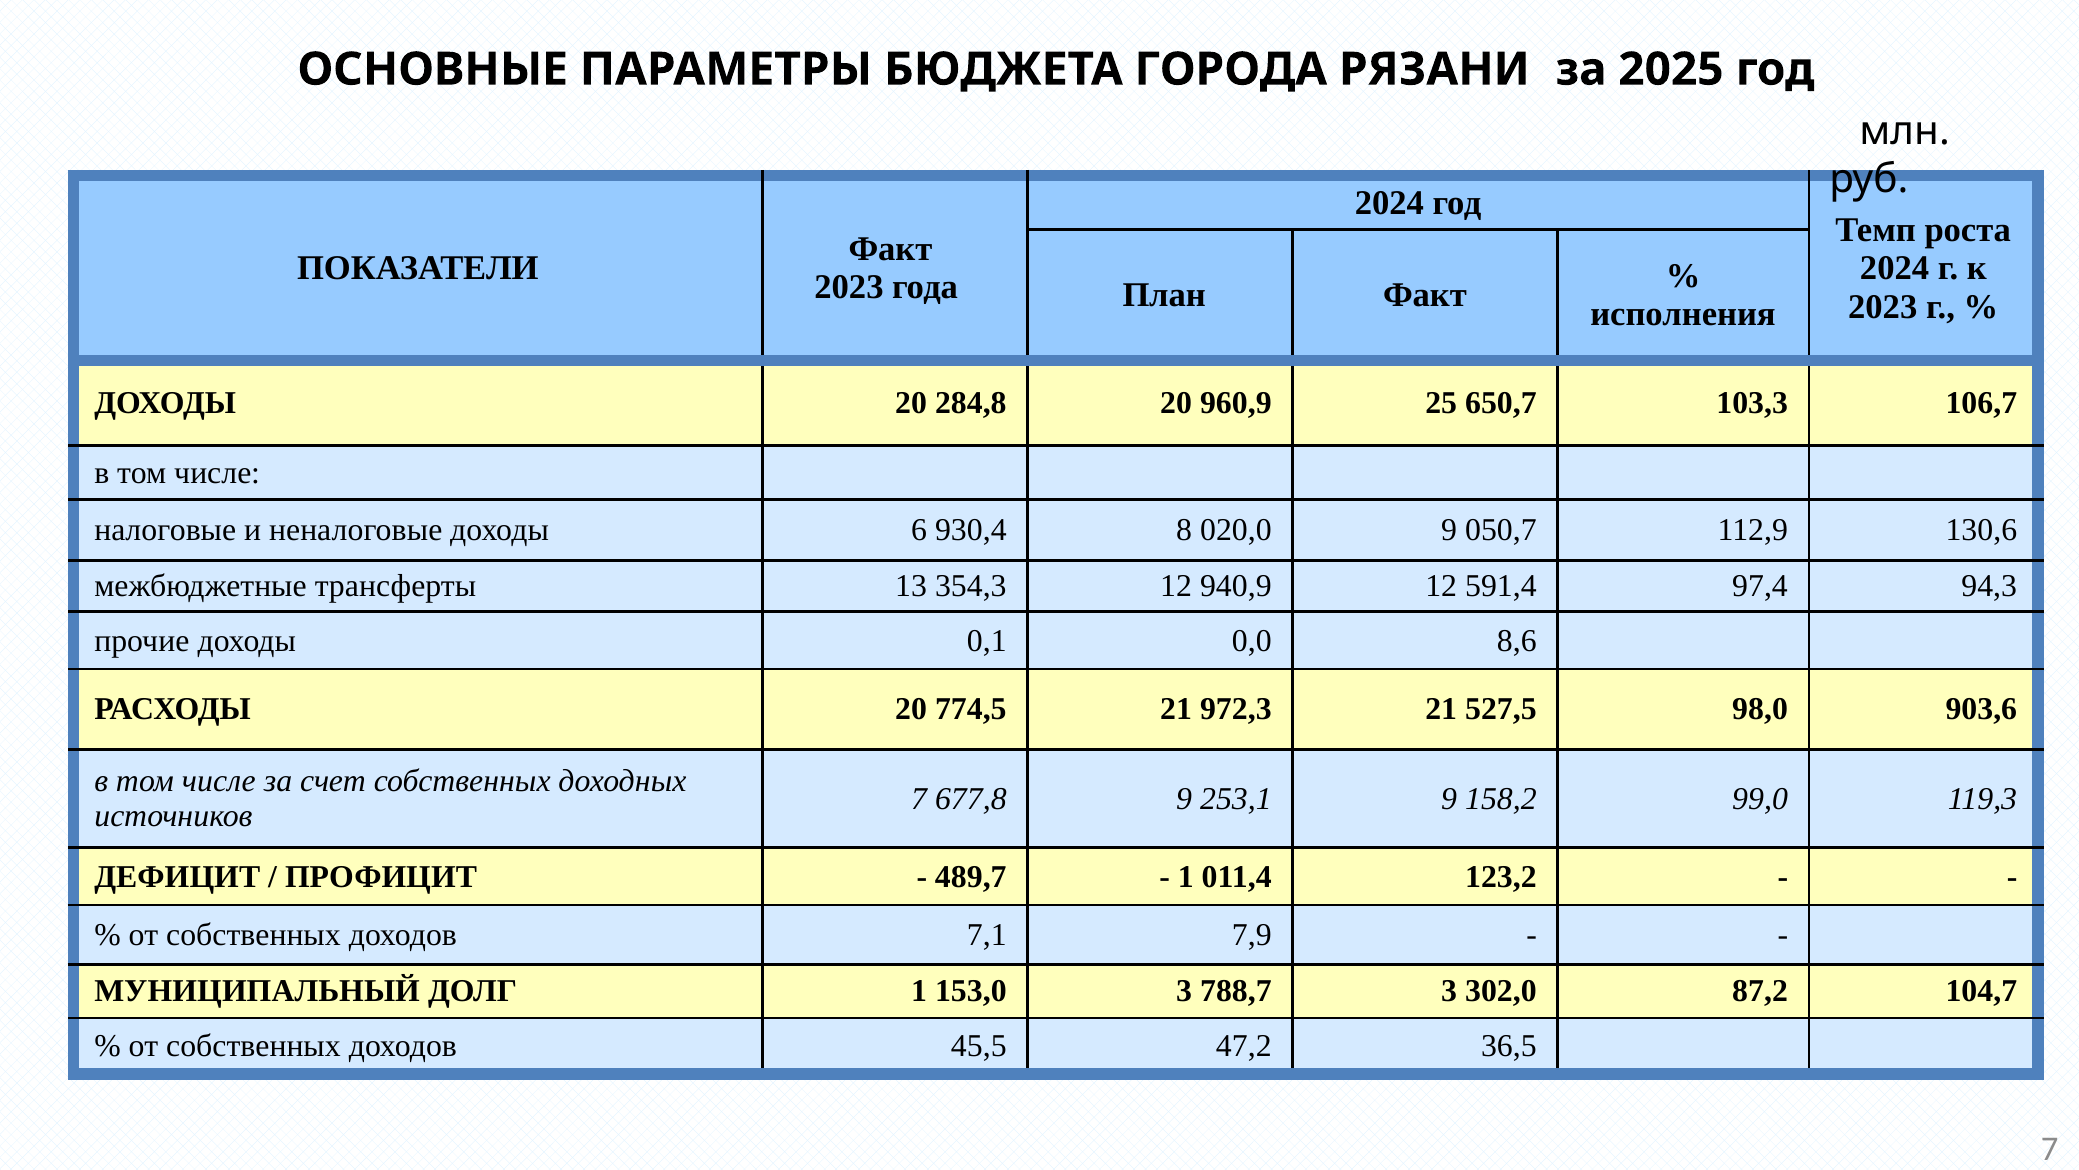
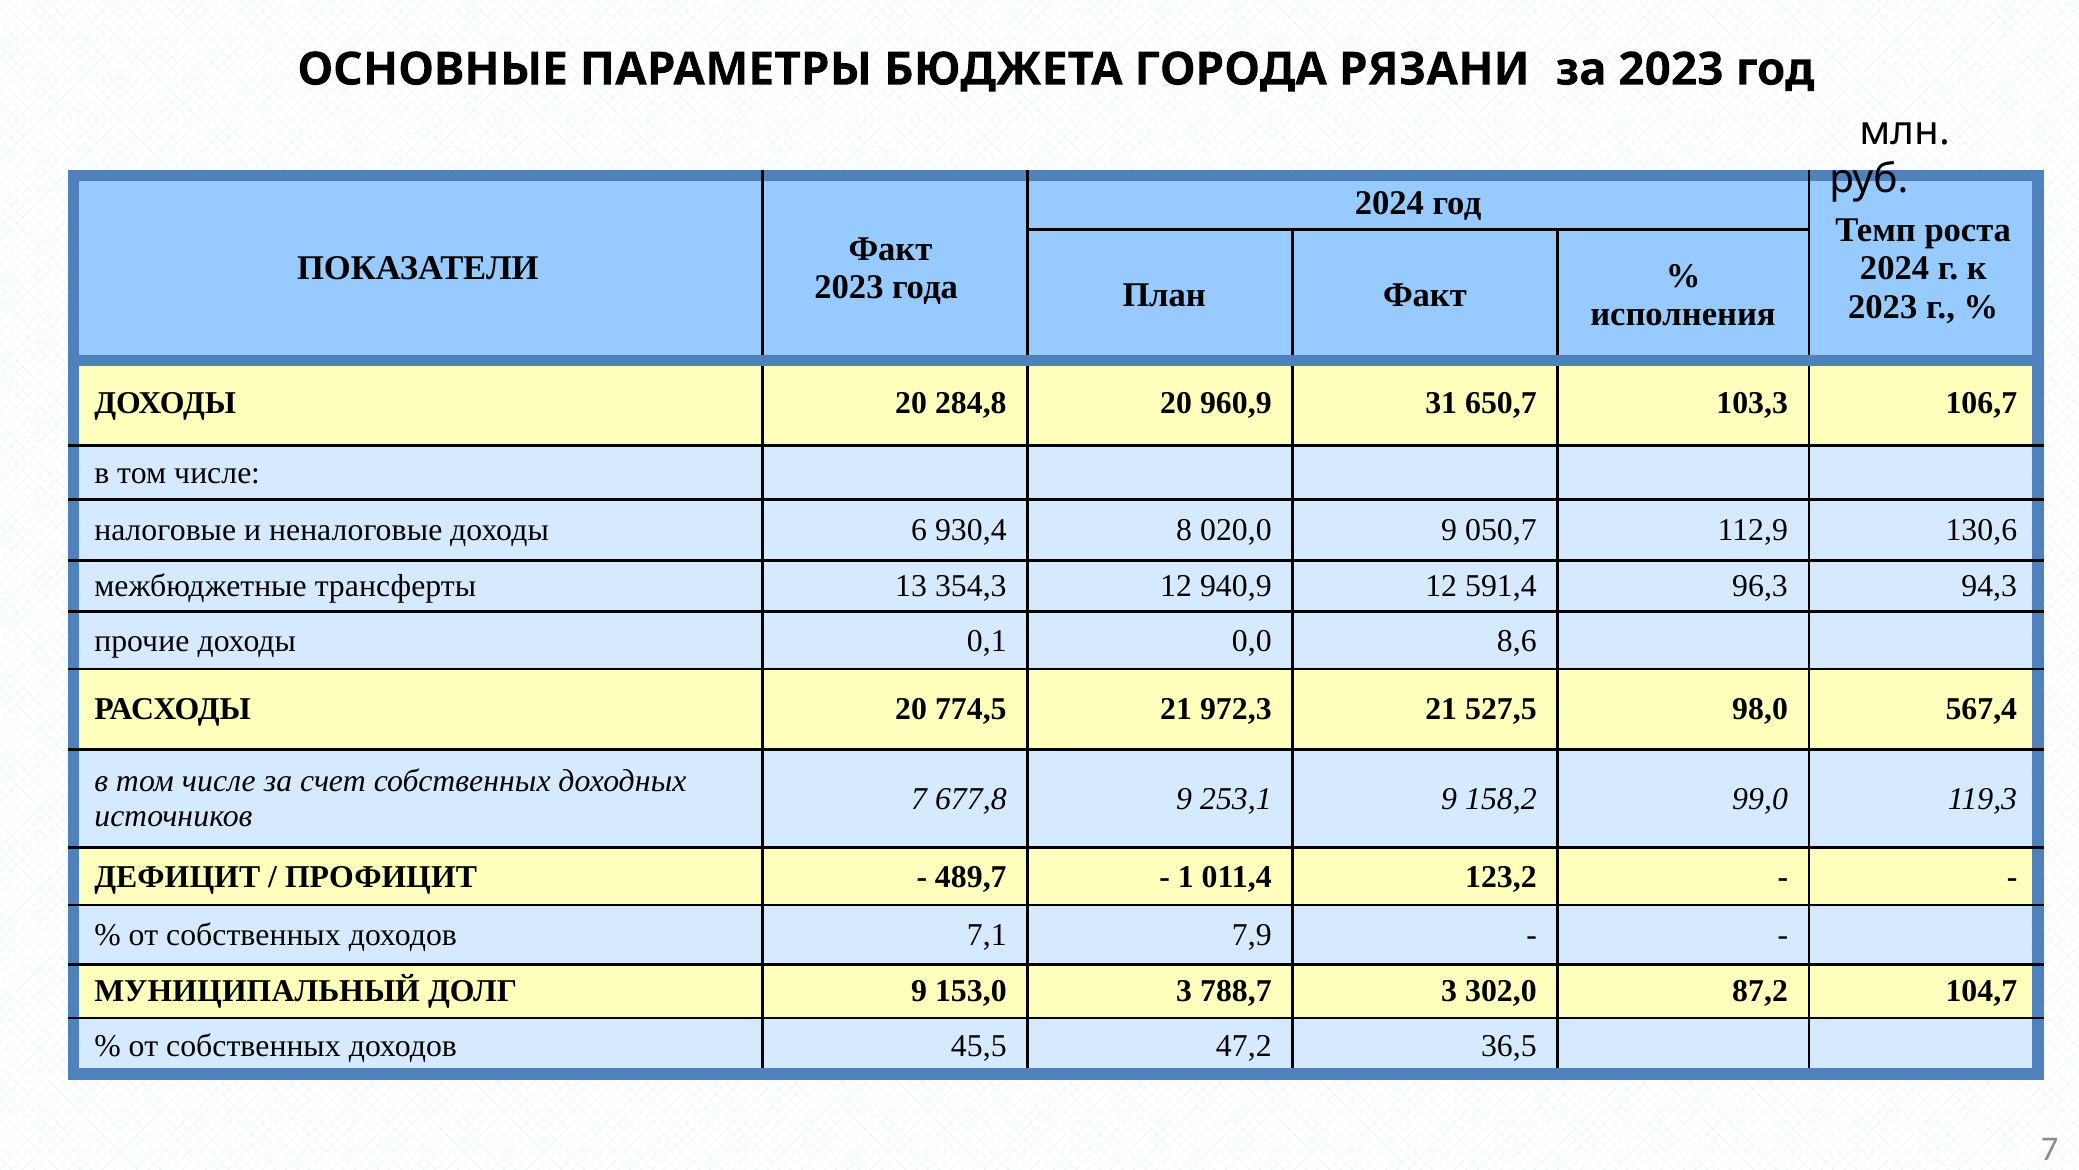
за 2025: 2025 -> 2023
25: 25 -> 31
97,4: 97,4 -> 96,3
903,6: 903,6 -> 567,4
ДОЛГ 1: 1 -> 9
